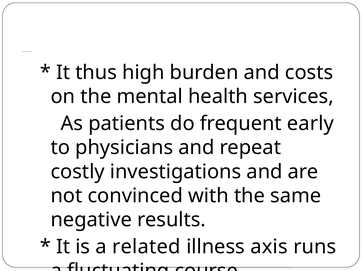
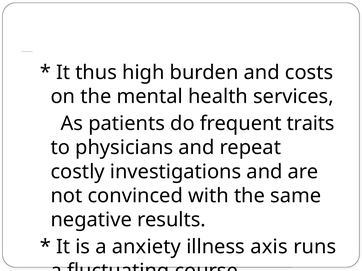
early: early -> traits
related: related -> anxiety
